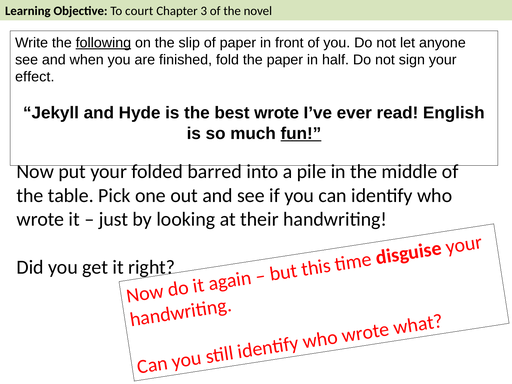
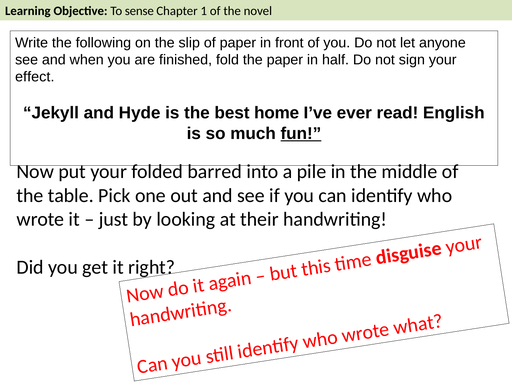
court: court -> sense
3: 3 -> 1
following underline: present -> none
best wrote: wrote -> home
